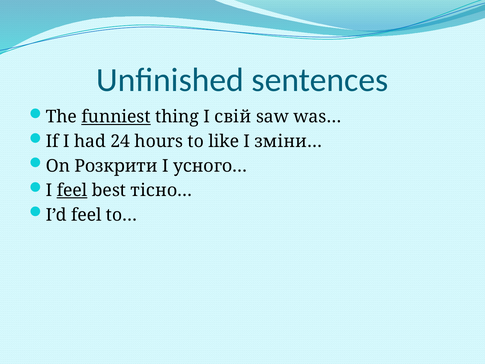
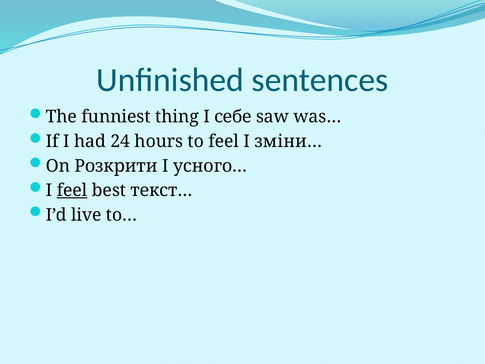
funniest underline: present -> none
свій: свій -> себе
to like: like -> feel
тісно…: тісно… -> текст…
I’d feel: feel -> live
